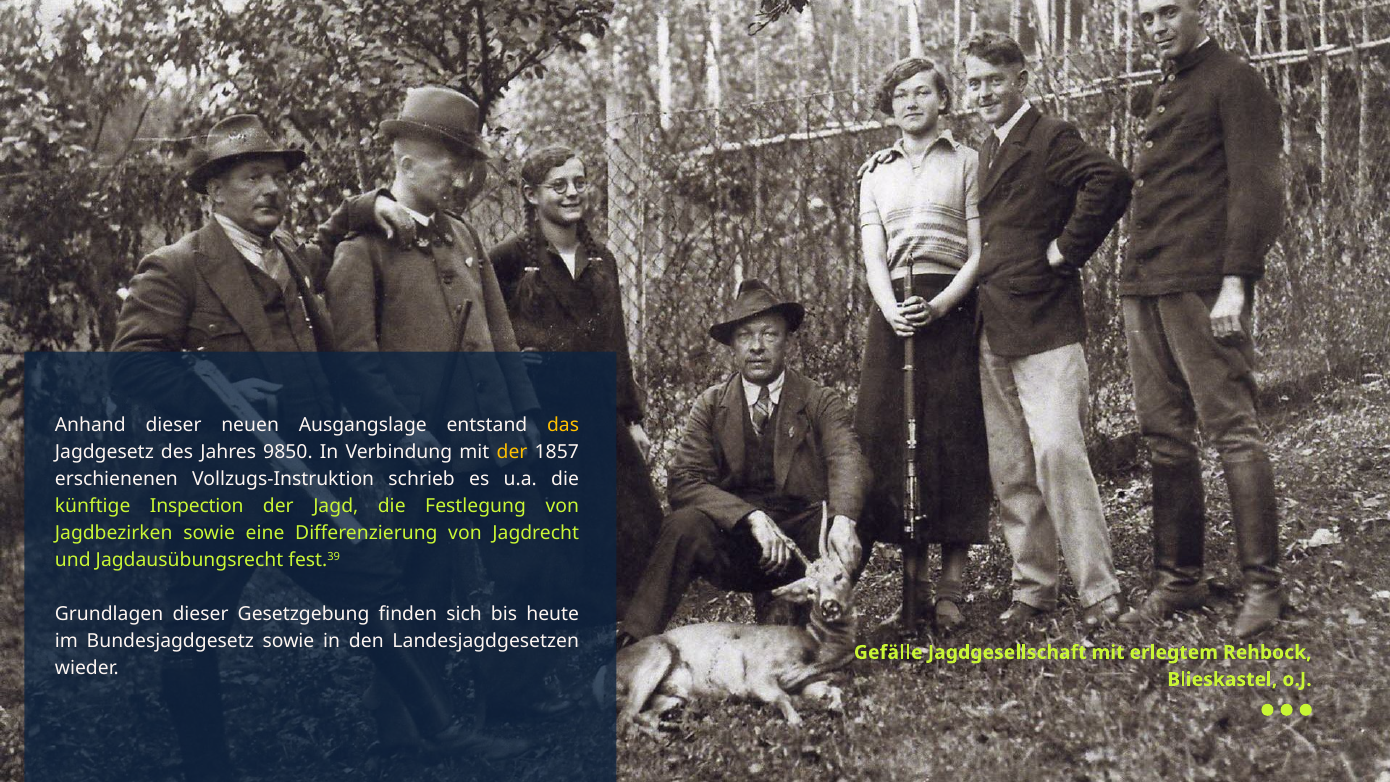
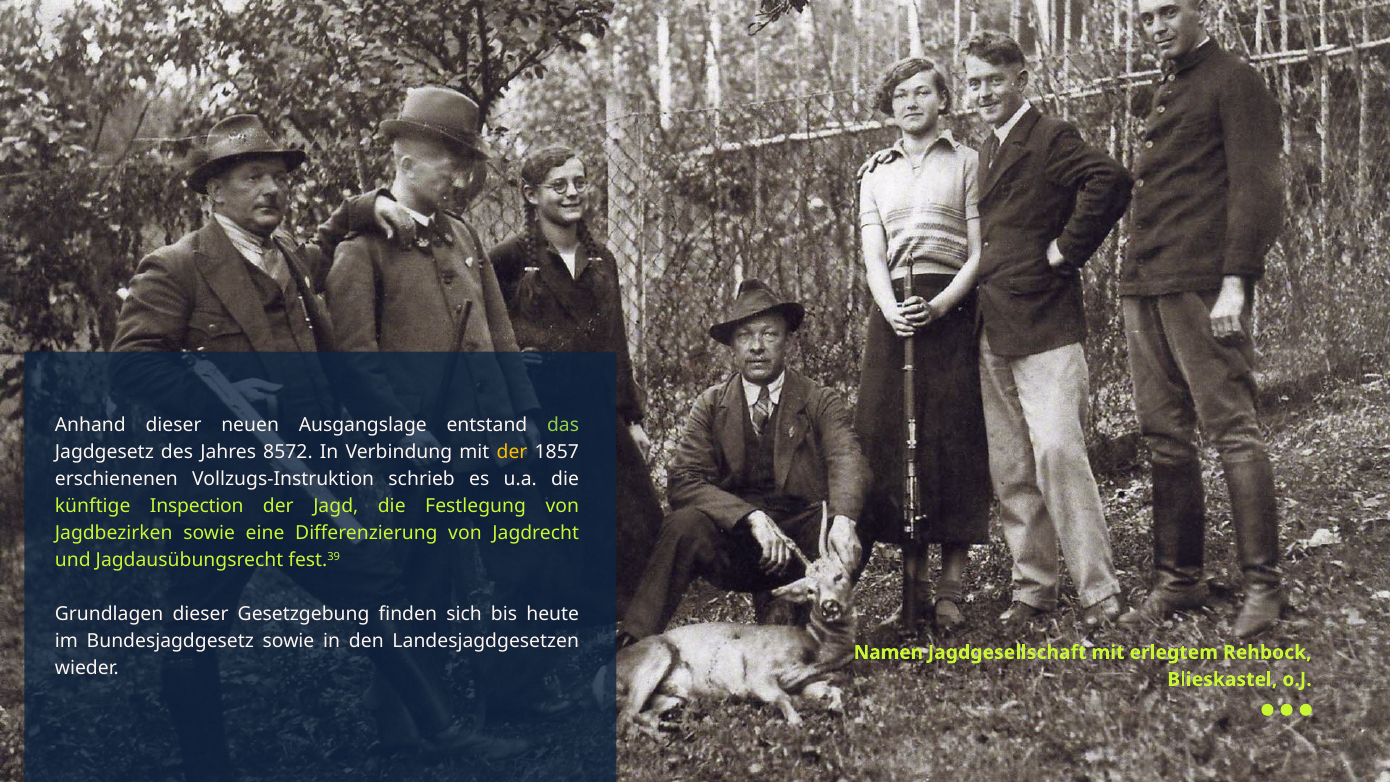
das colour: yellow -> light green
9850: 9850 -> 8572
Gefälle: Gefälle -> Namen
